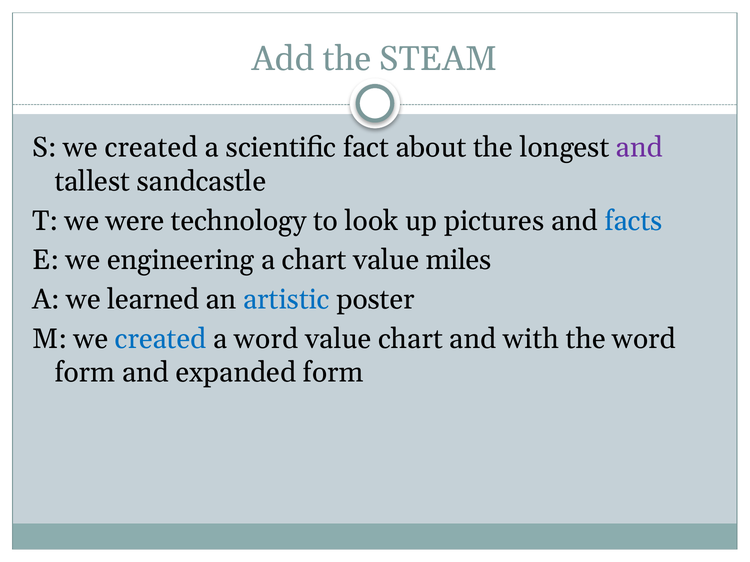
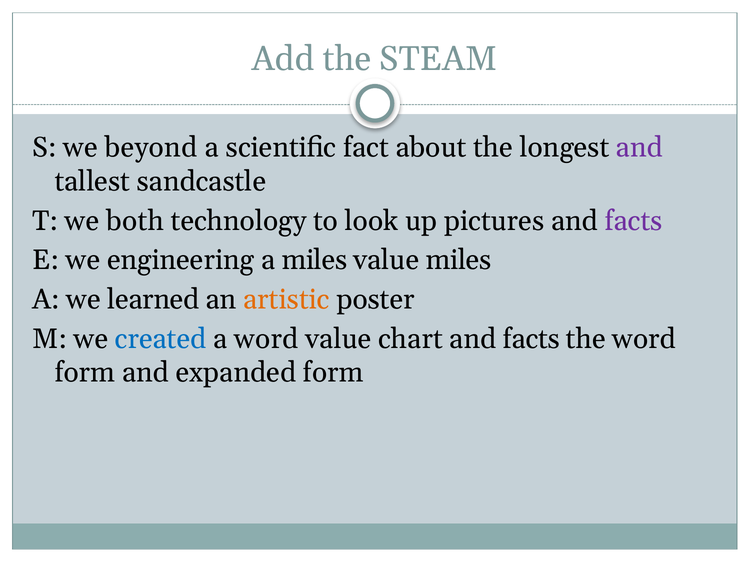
S we created: created -> beyond
were: were -> both
facts at (634, 221) colour: blue -> purple
a chart: chart -> miles
artistic colour: blue -> orange
chart and with: with -> facts
